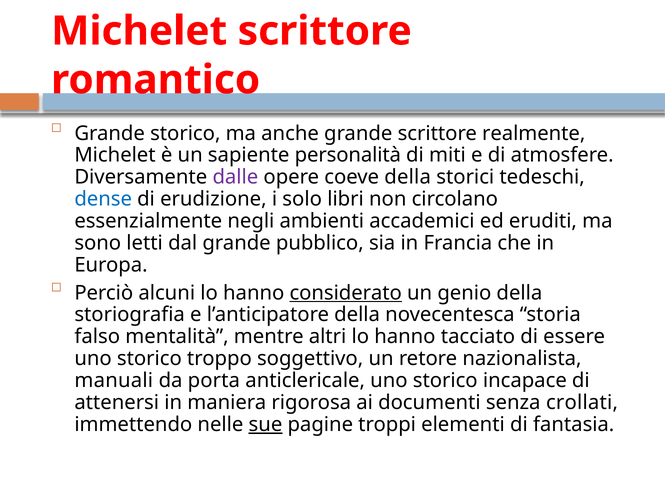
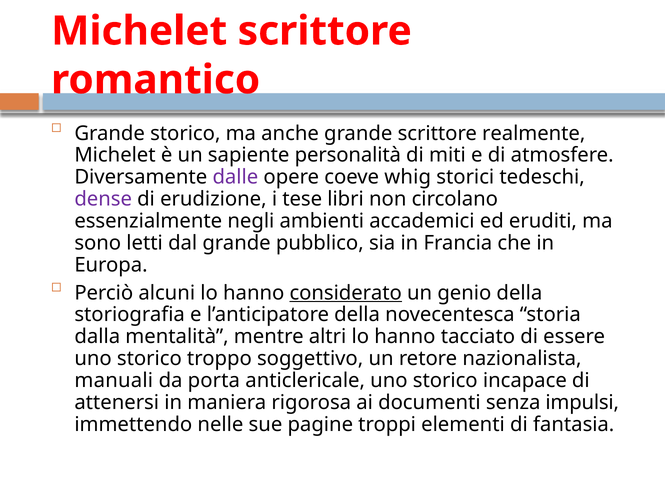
coeve della: della -> whig
dense colour: blue -> purple
solo: solo -> tese
falso: falso -> dalla
crollati: crollati -> impulsi
sue underline: present -> none
